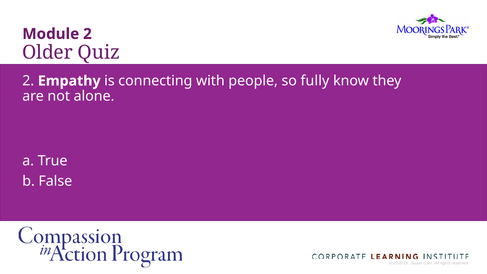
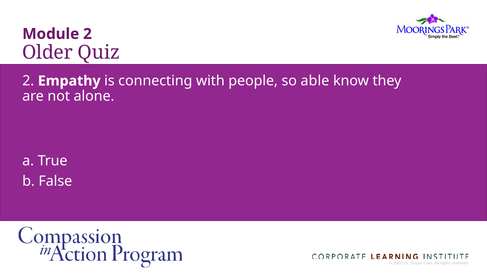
fully: fully -> able
